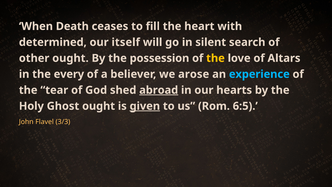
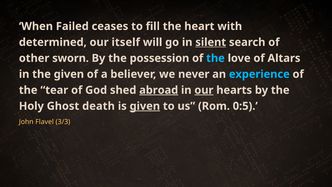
Death: Death -> Failed
silent underline: none -> present
other ought: ought -> sworn
the at (215, 58) colour: yellow -> light blue
the every: every -> given
arose: arose -> never
our at (204, 90) underline: none -> present
Ghost ought: ought -> death
6:5: 6:5 -> 0:5
